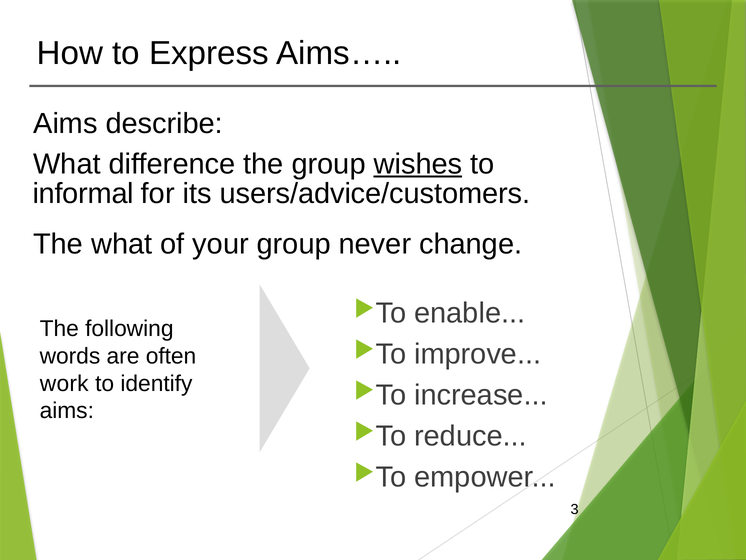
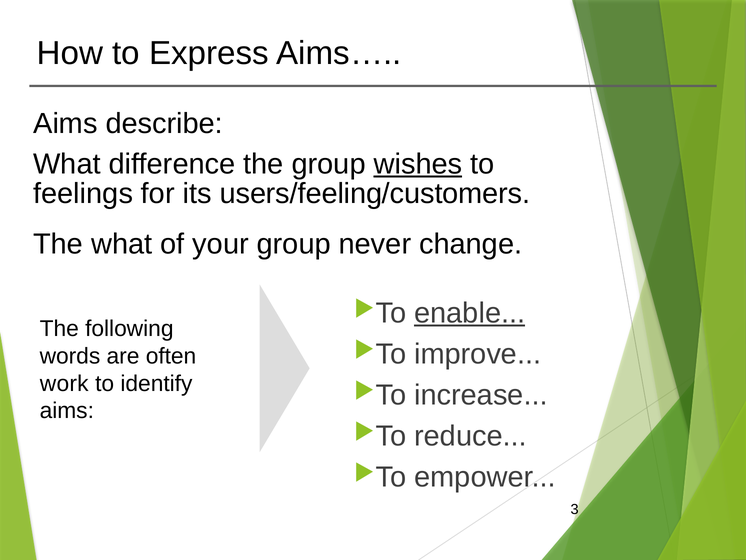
informal: informal -> feelings
users/advice/customers: users/advice/customers -> users/feeling/customers
enable underline: none -> present
